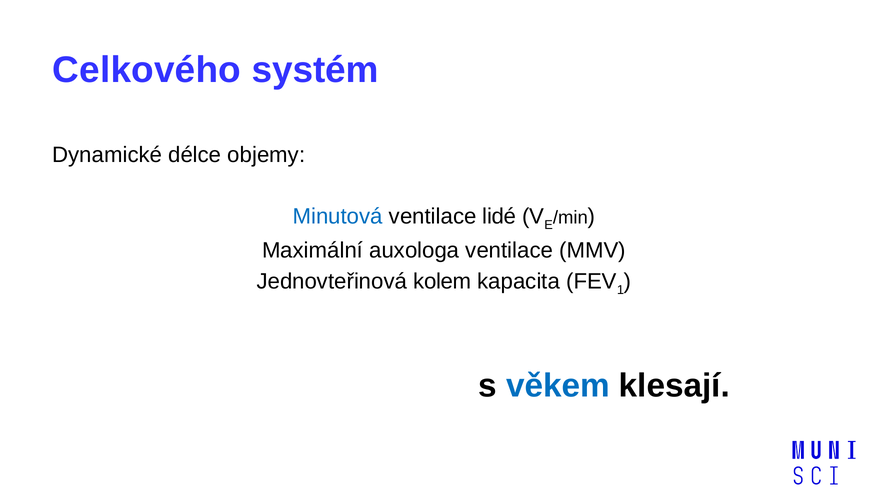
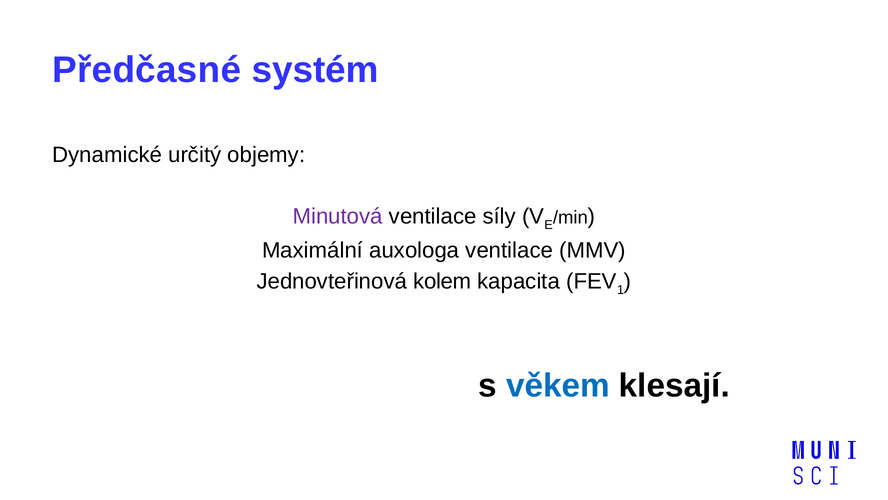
Celkového: Celkového -> Předčasné
délce: délce -> určitý
Minutová colour: blue -> purple
lidé: lidé -> síly
